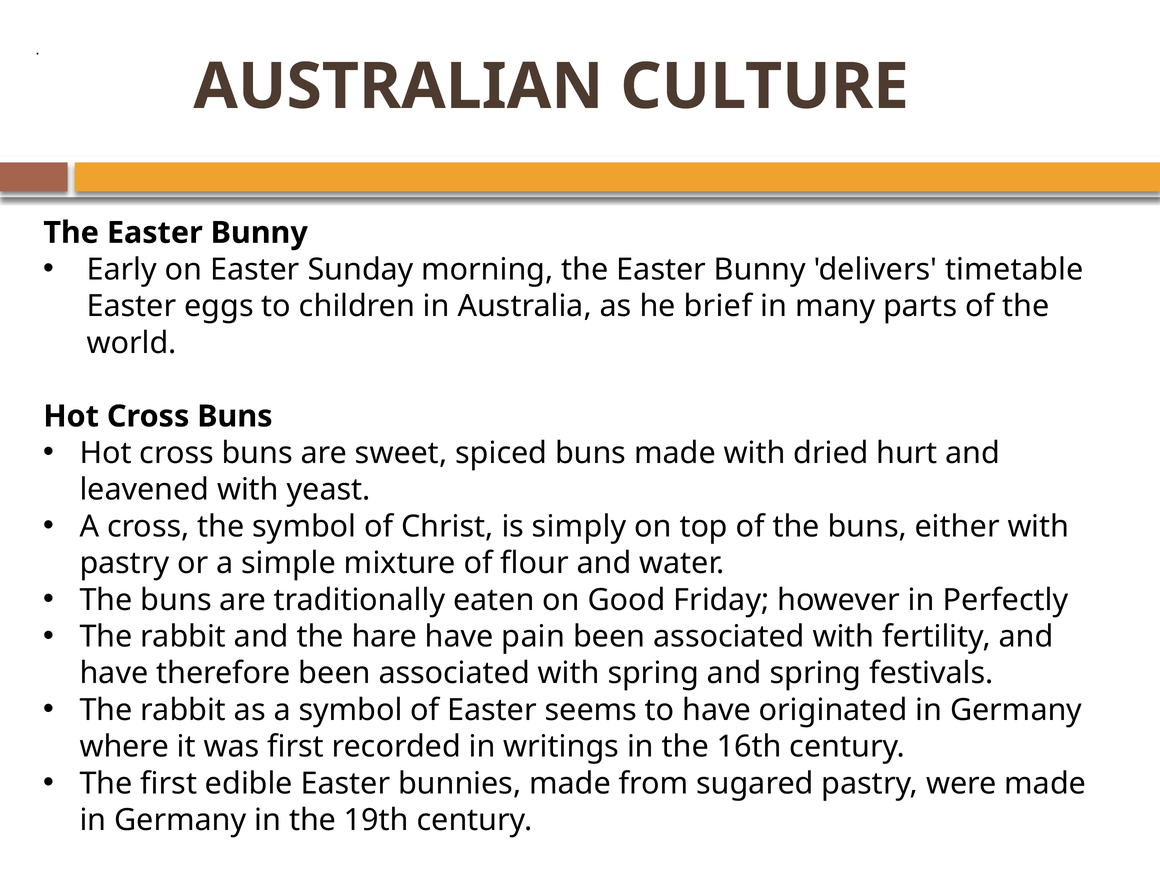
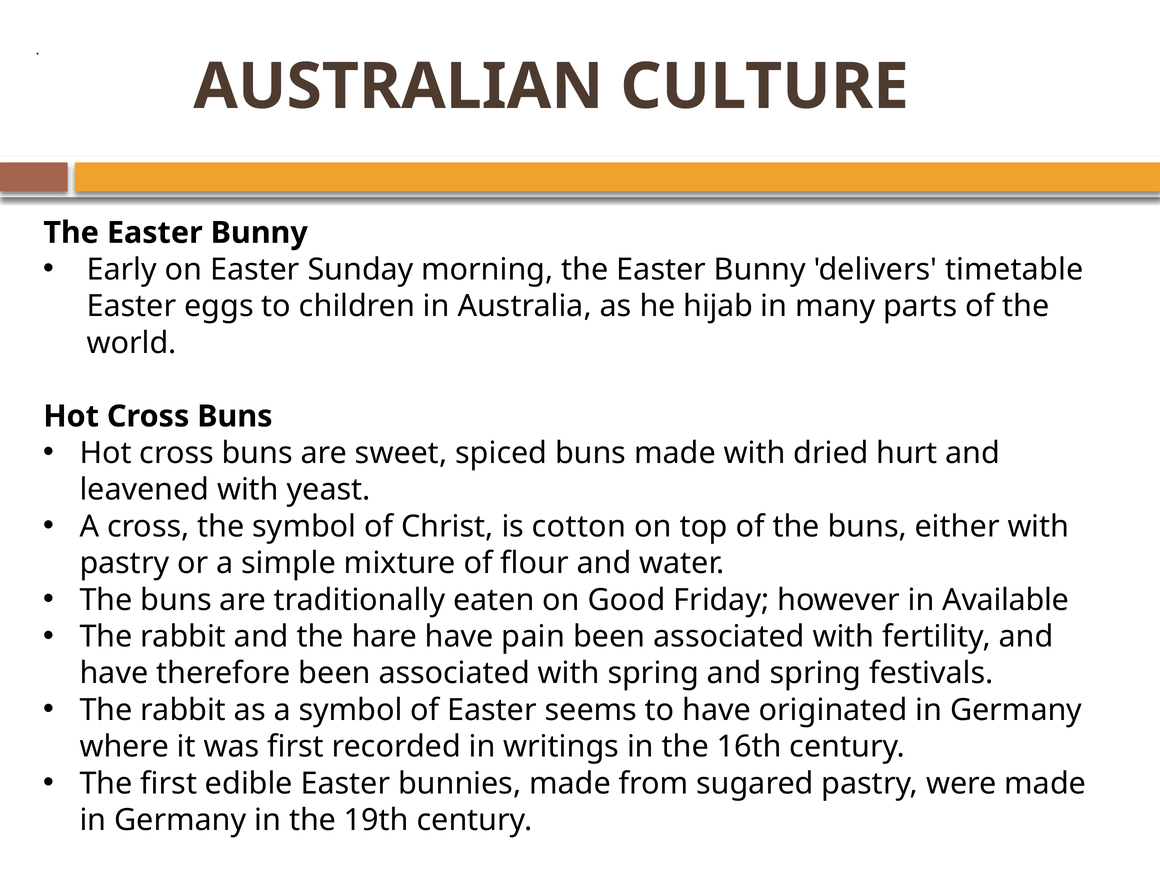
brief: brief -> hijab
simply: simply -> cotton
Perfectly: Perfectly -> Available
